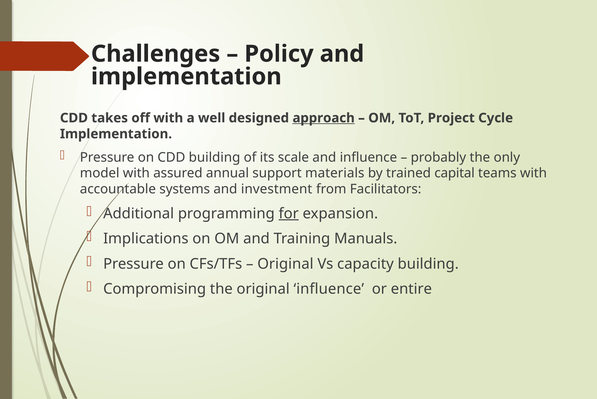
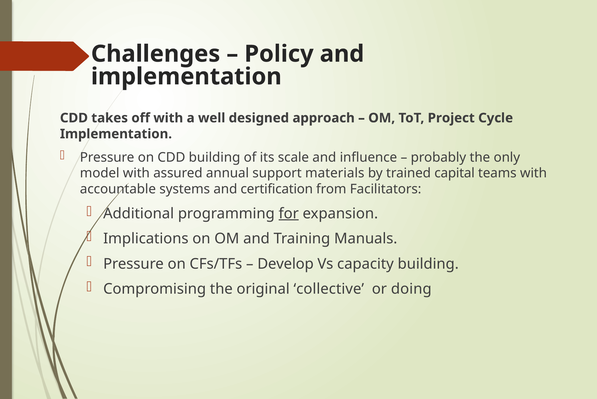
approach underline: present -> none
investment: investment -> certification
Original at (285, 264): Original -> Develop
original influence: influence -> collective
entire: entire -> doing
